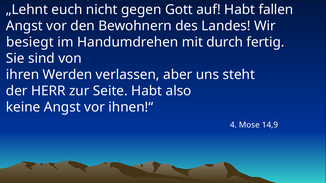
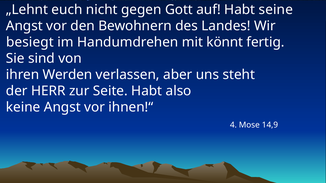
fallen: fallen -> seine
durch: durch -> könnt
